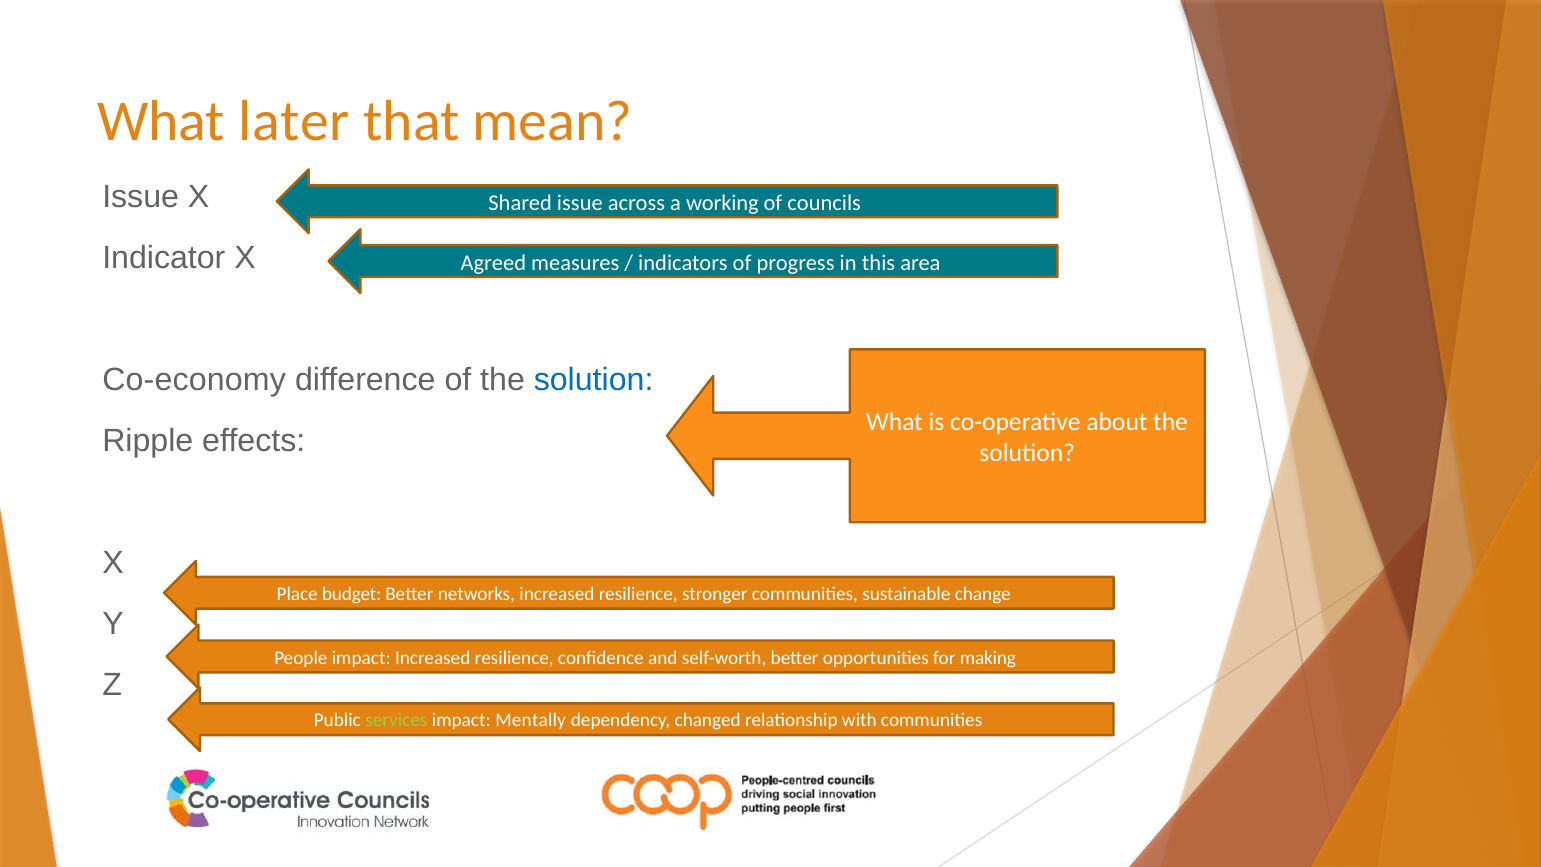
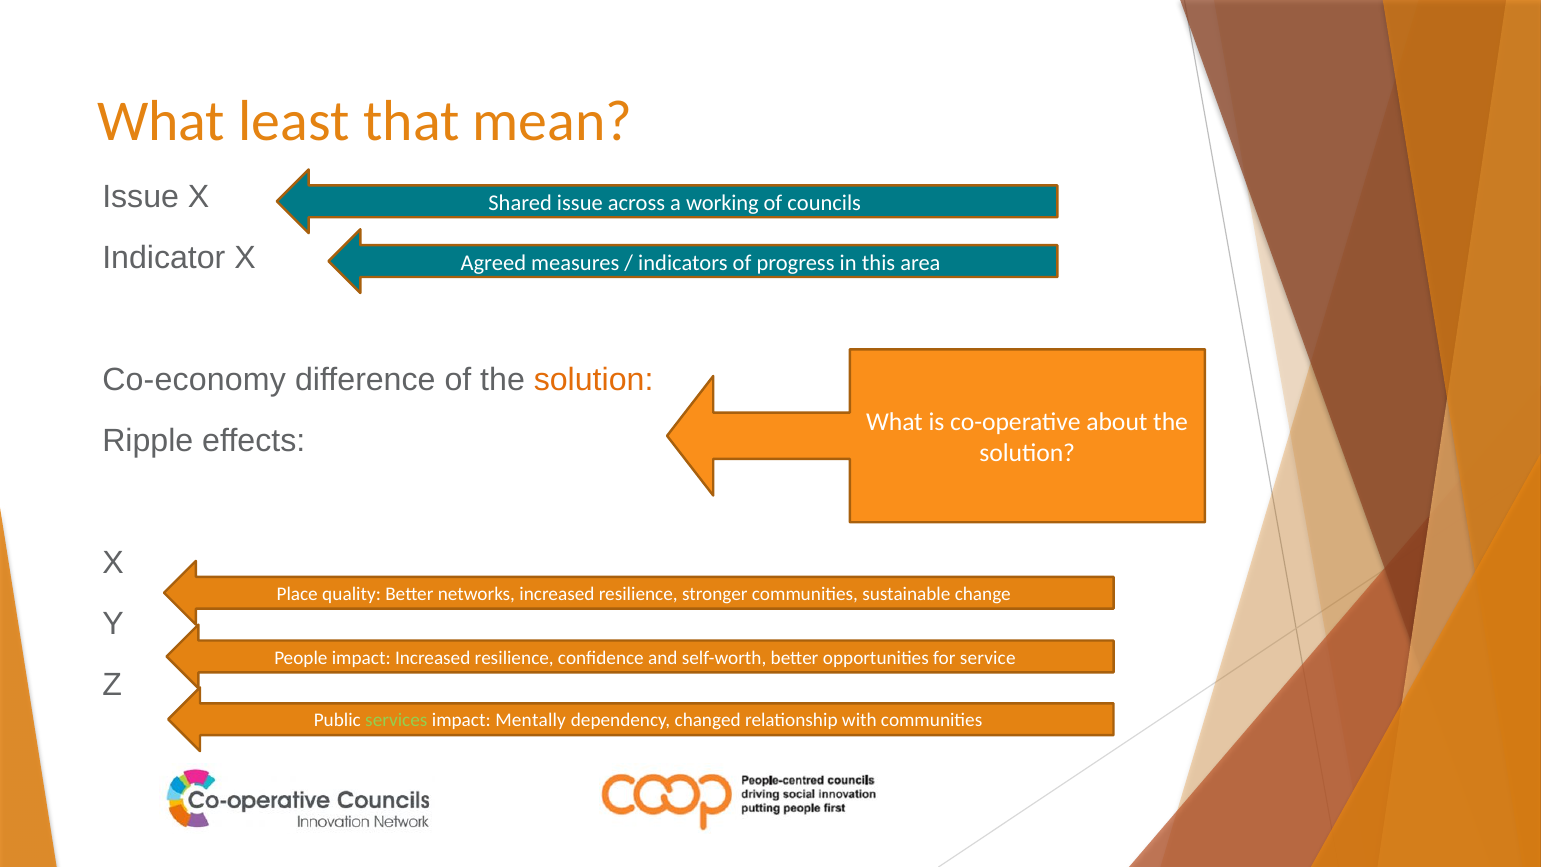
later: later -> least
solution at (594, 380) colour: blue -> orange
budget: budget -> quality
making: making -> service
